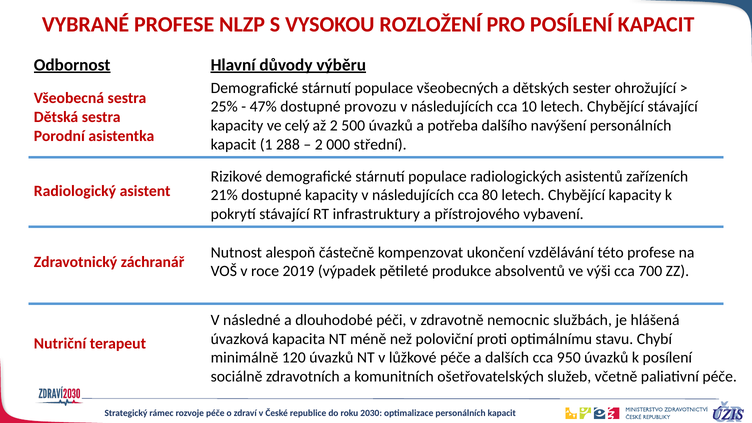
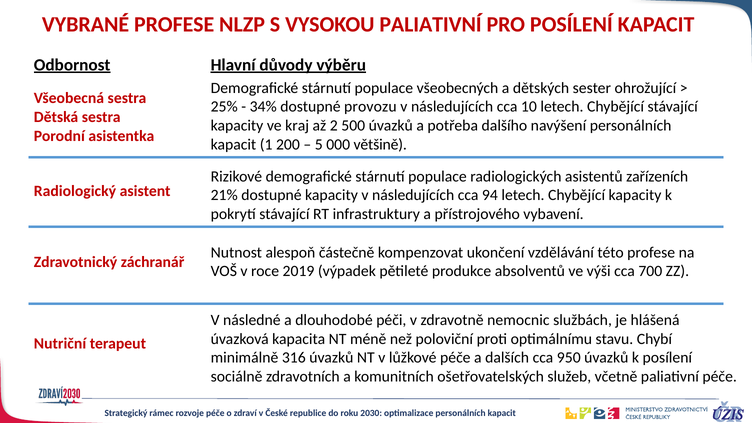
VYSOKOU ROZLOŽENÍ: ROZLOŽENÍ -> PALIATIVNÍ
47%: 47% -> 34%
celý: celý -> kraj
288: 288 -> 200
2 at (319, 144): 2 -> 5
střední: střední -> většině
80: 80 -> 94
120: 120 -> 316
